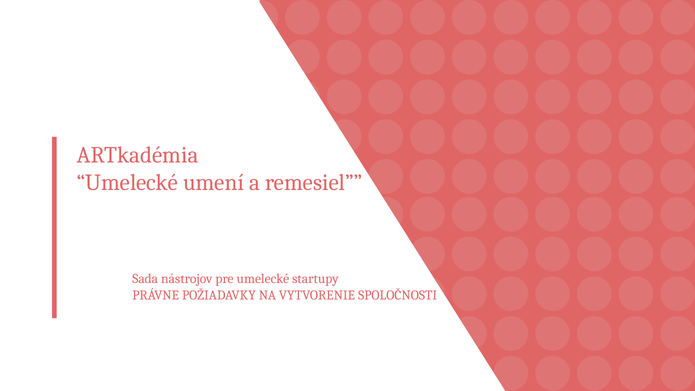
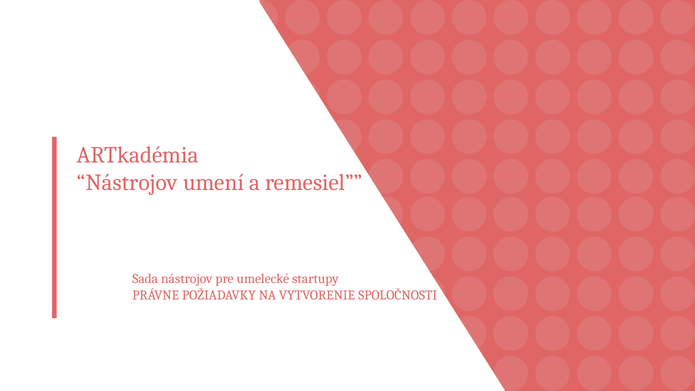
Umelecké at (127, 183): Umelecké -> Nástrojov
